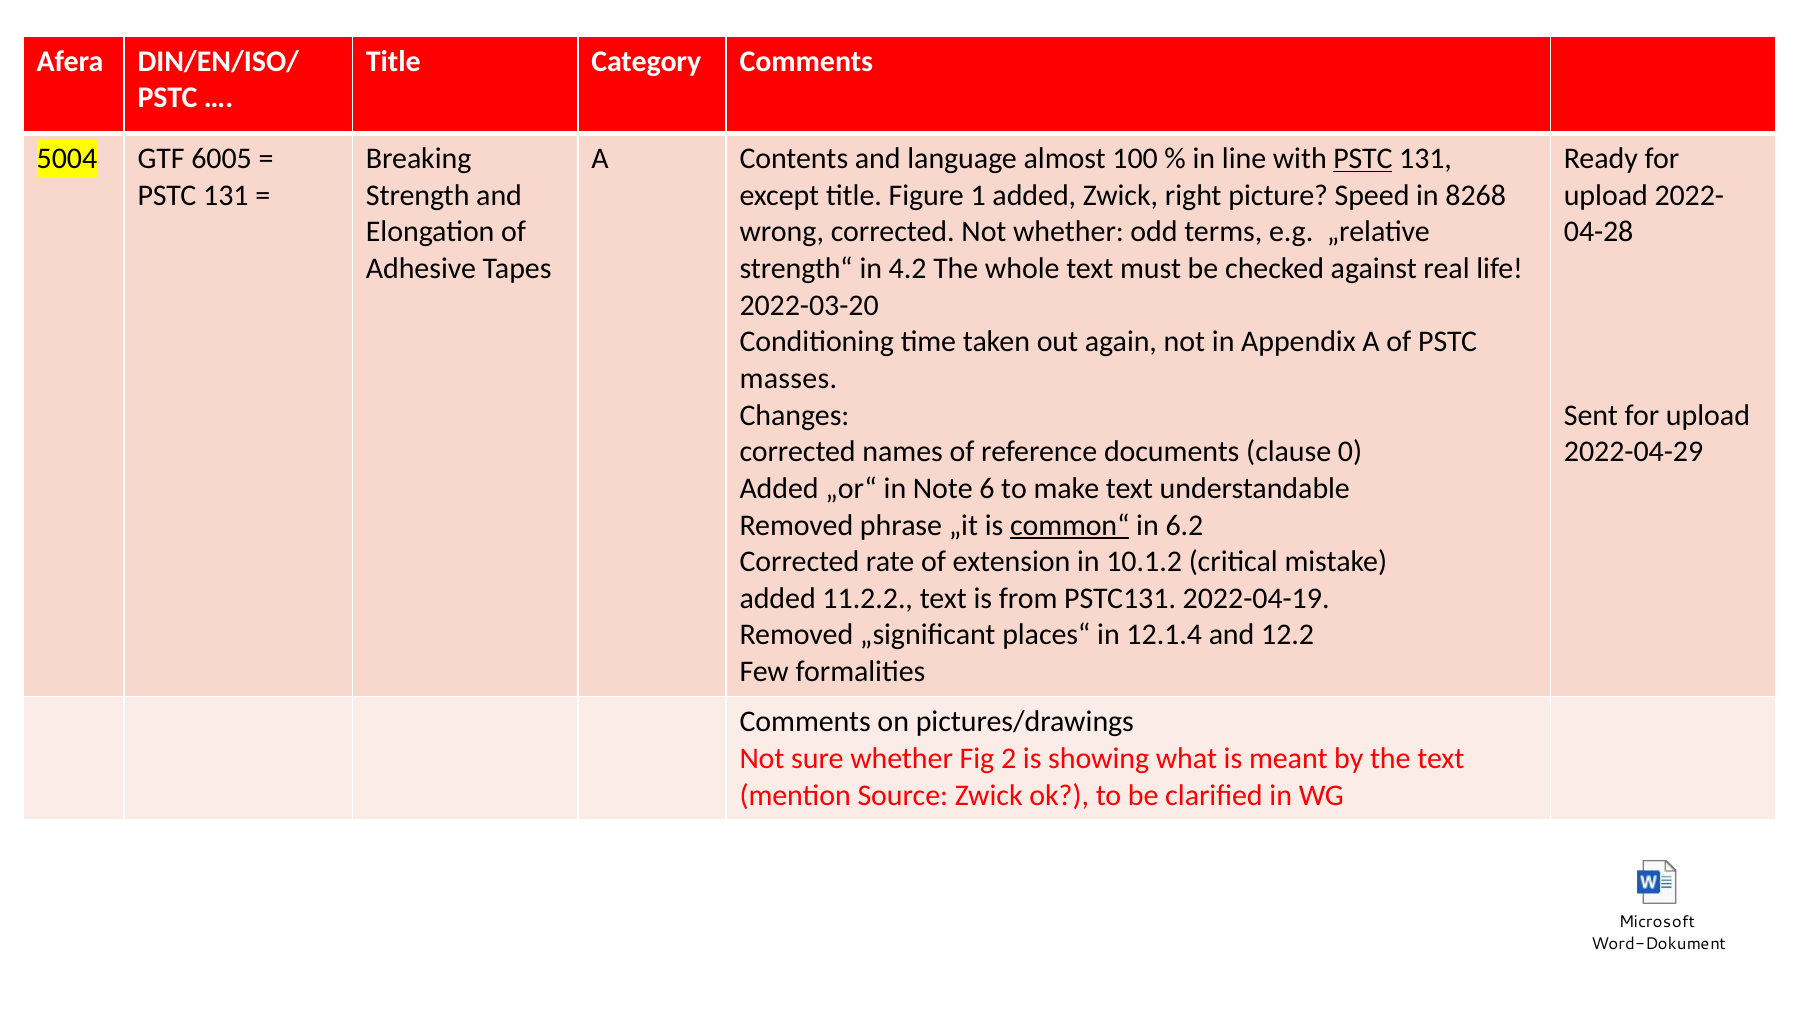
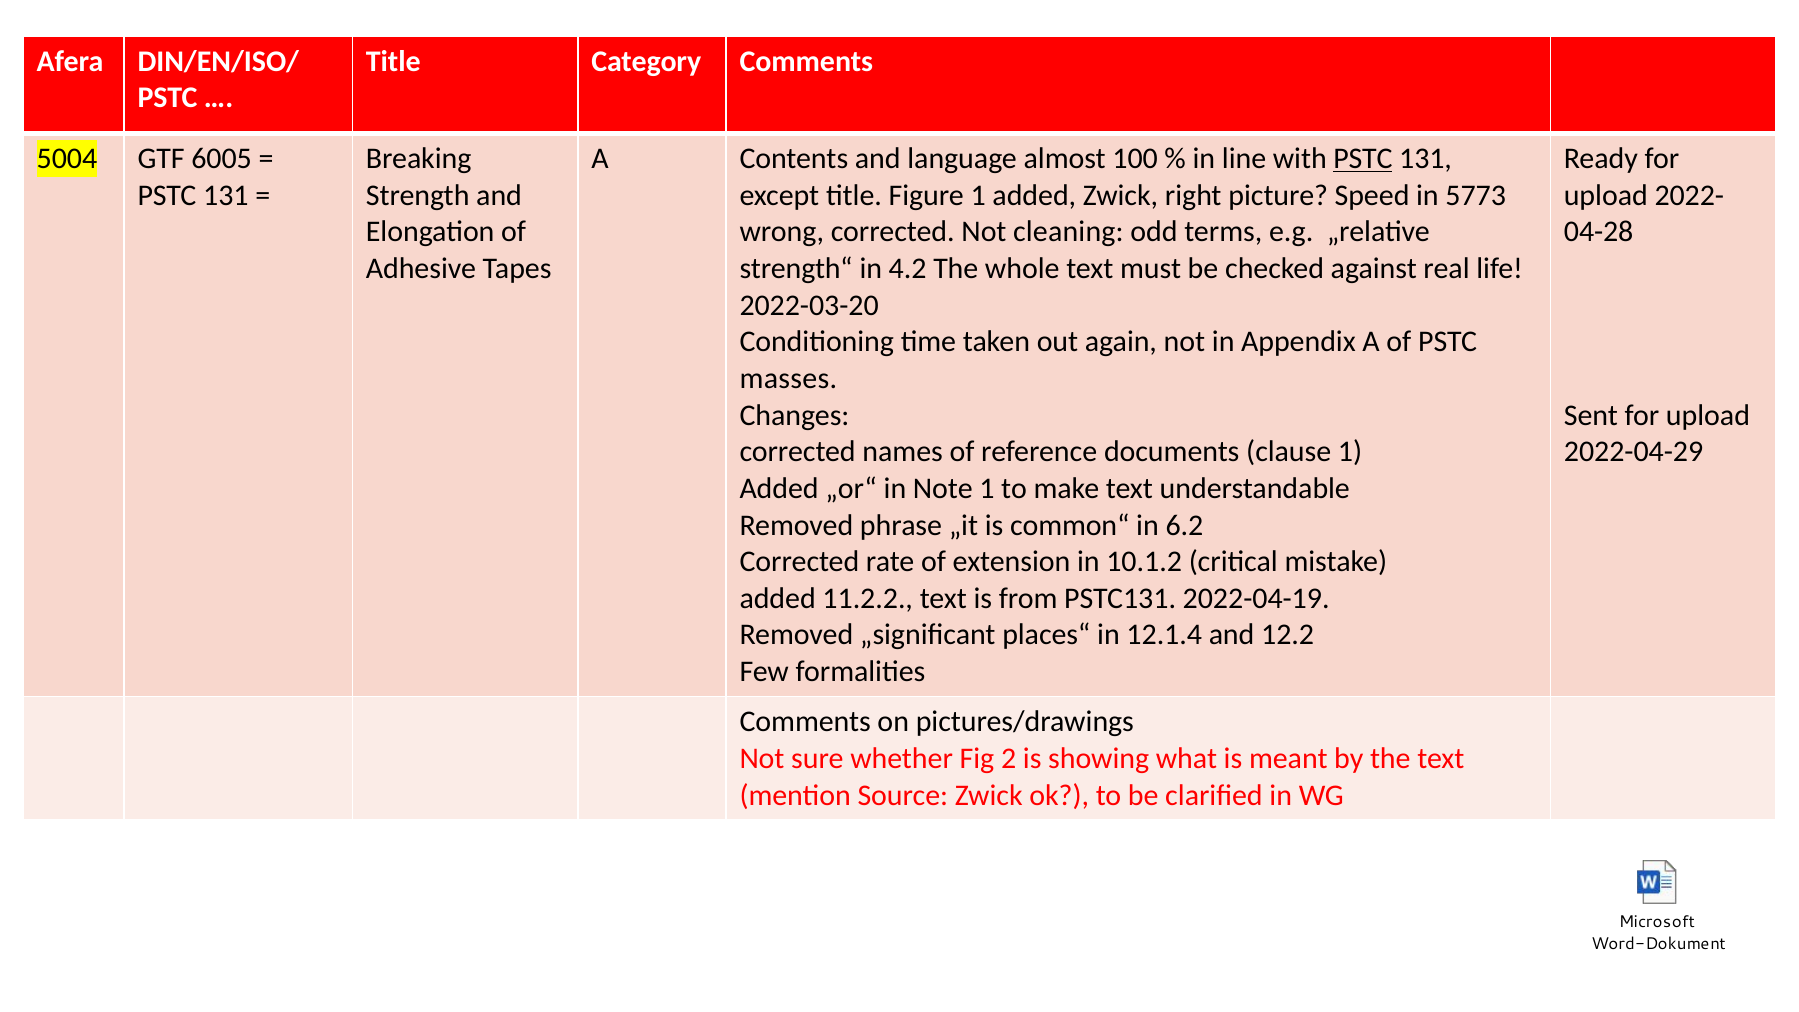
8268: 8268 -> 5773
Not whether: whether -> cleaning
clause 0: 0 -> 1
Note 6: 6 -> 1
common“ underline: present -> none
